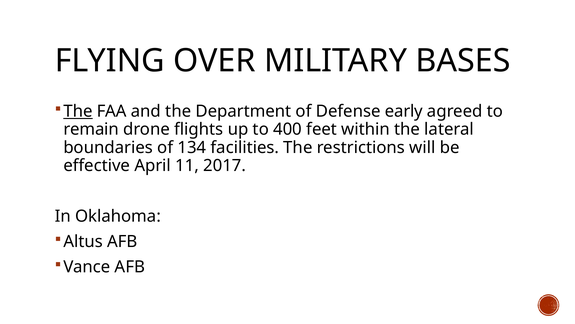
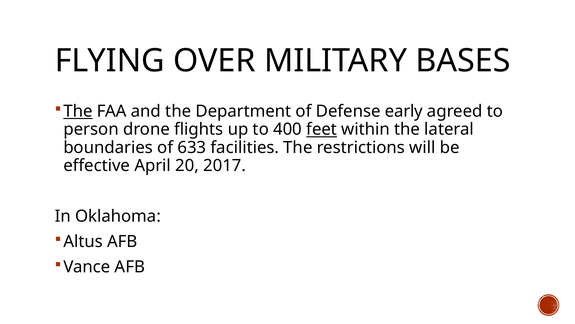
remain: remain -> person
feet underline: none -> present
134: 134 -> 633
11: 11 -> 20
